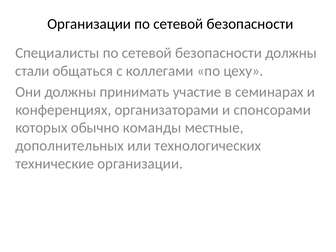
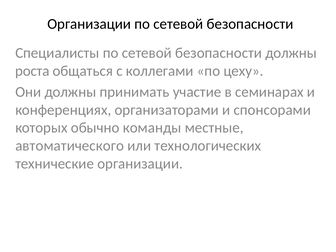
стали: стали -> роста
дополнительных: дополнительных -> автоматического
